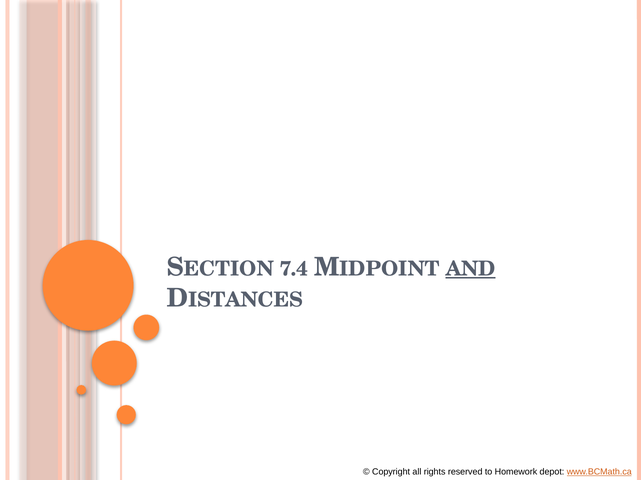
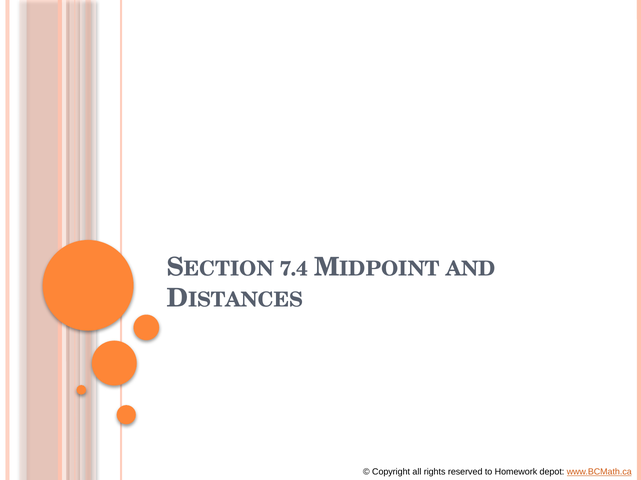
AND underline: present -> none
